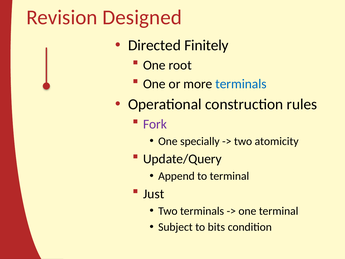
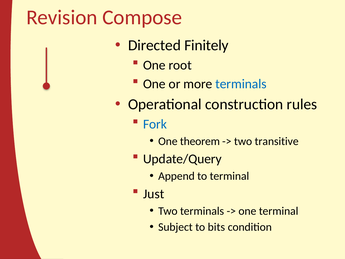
Designed: Designed -> Compose
Fork colour: purple -> blue
specially: specially -> theorem
atomicity: atomicity -> transitive
